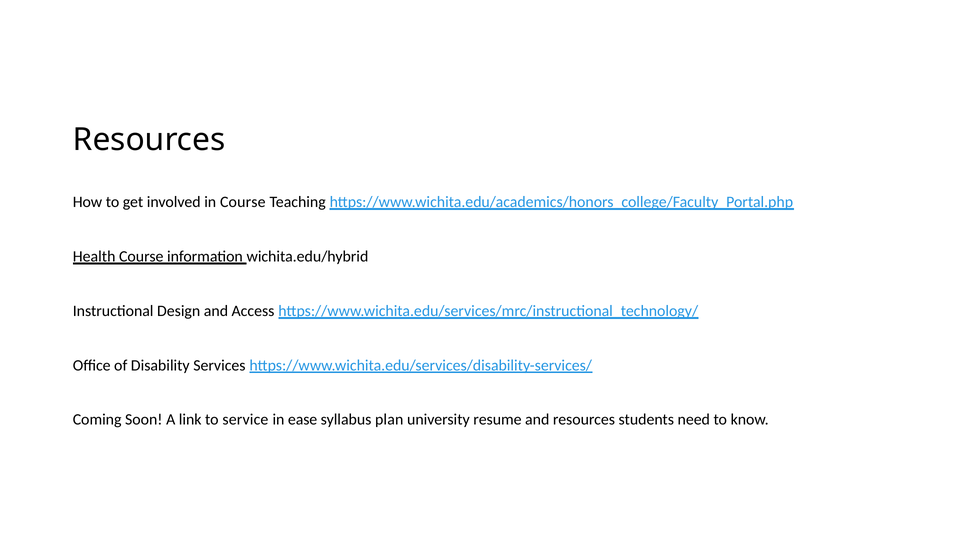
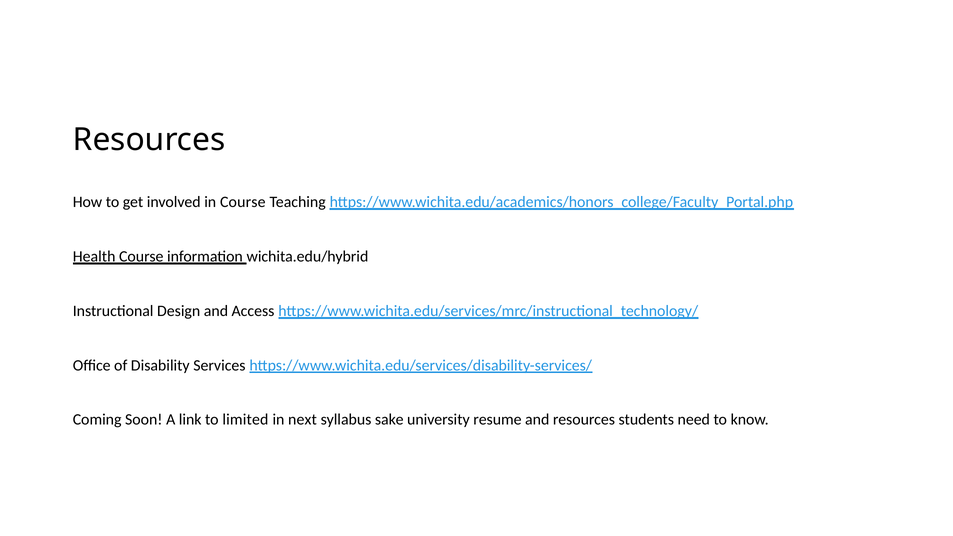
service: service -> limited
ease: ease -> next
plan: plan -> sake
